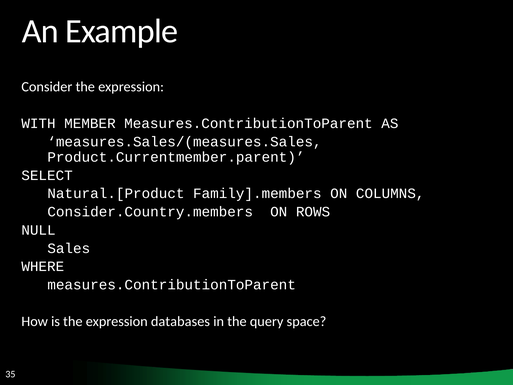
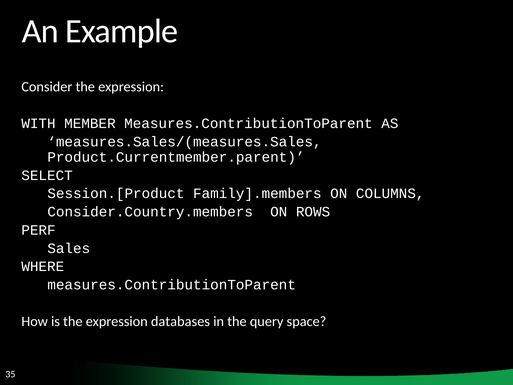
Natural.[Product: Natural.[Product -> Session.[Product
NULL: NULL -> PERF
